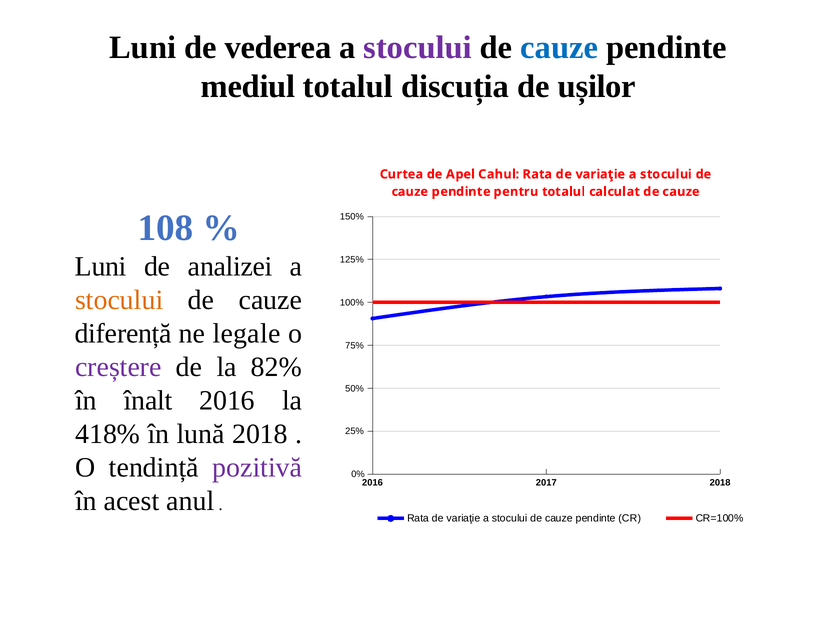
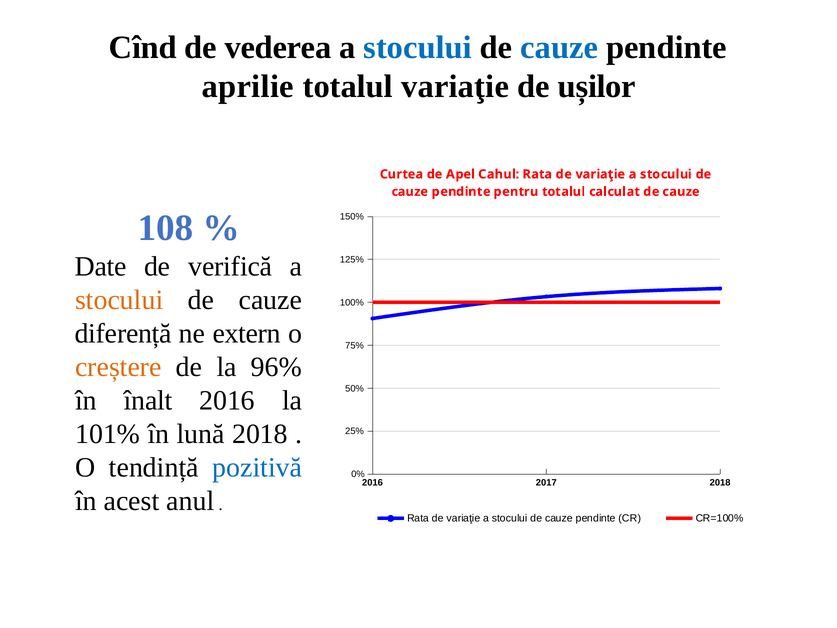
Luni at (143, 47): Luni -> Cînd
stocului at (418, 47) colour: purple -> blue
mediul: mediul -> aprilie
totalul discuția: discuția -> variaţie
Luni at (101, 266): Luni -> Date
analizei: analizei -> verifică
legale: legale -> extern
creștere colour: purple -> orange
82%: 82% -> 96%
418%: 418% -> 101%
pozitivă colour: purple -> blue
